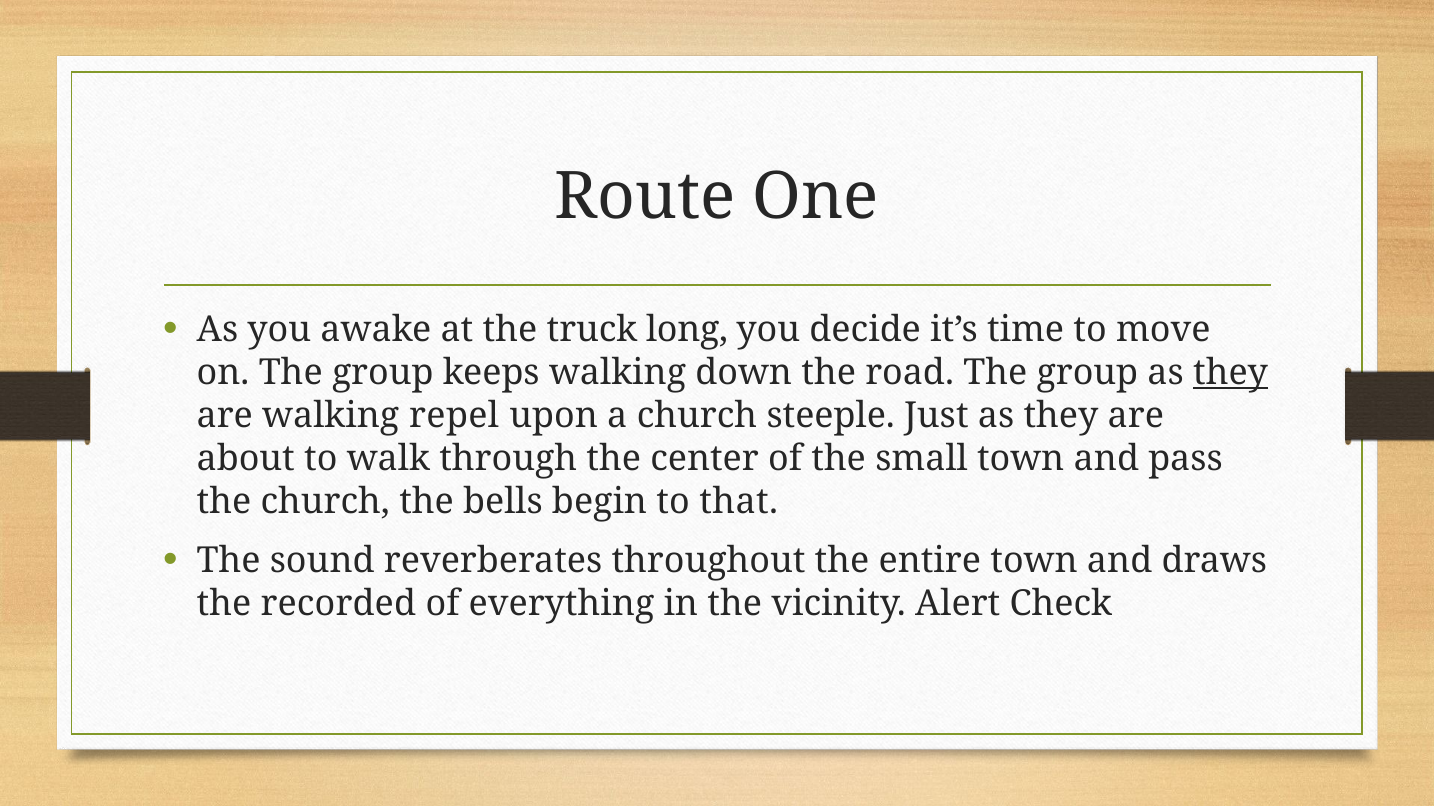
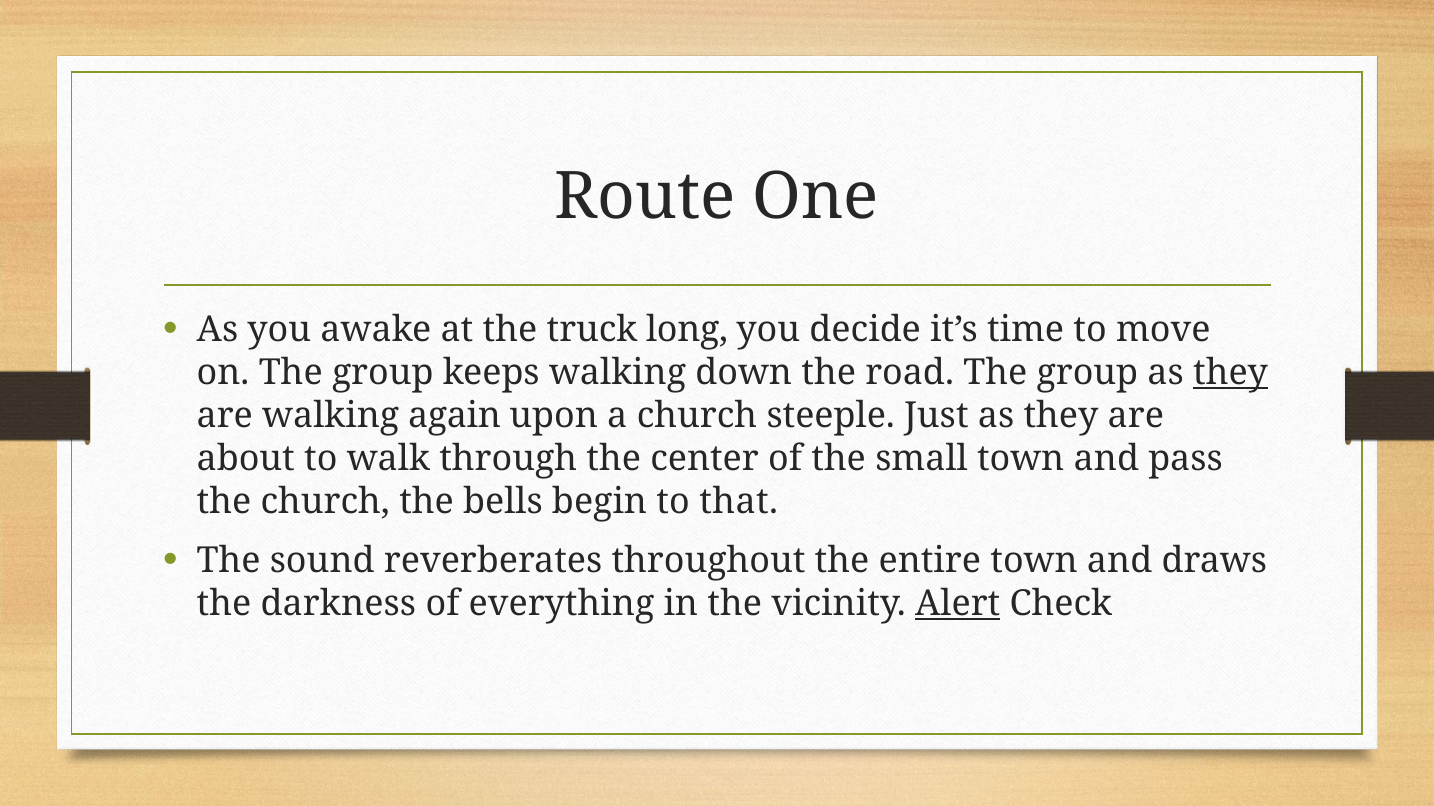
repel: repel -> again
recorded: recorded -> darkness
Alert underline: none -> present
